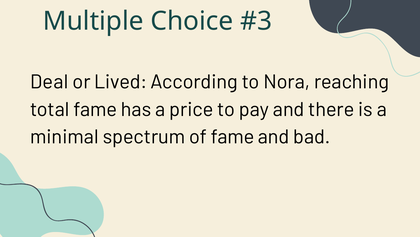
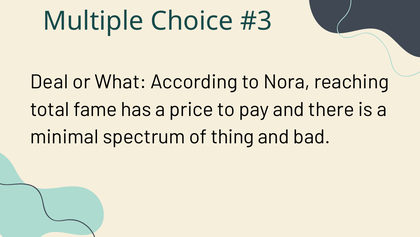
Lived: Lived -> What
of fame: fame -> thing
